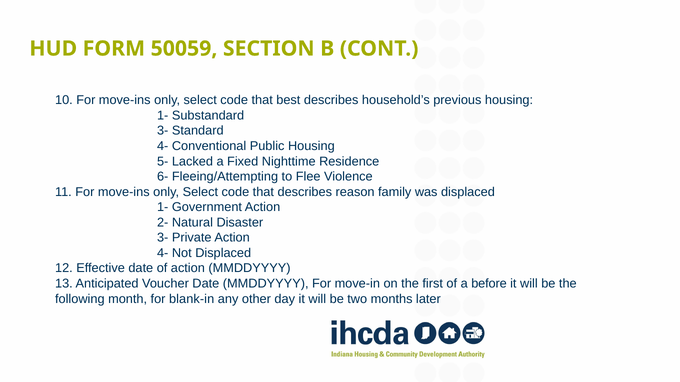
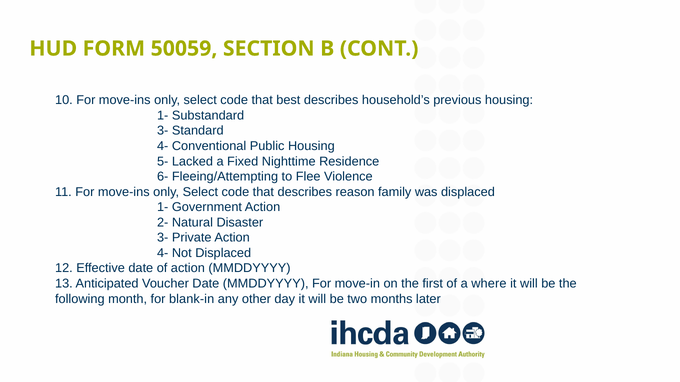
before: before -> where
